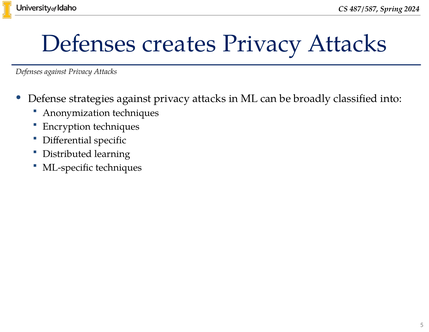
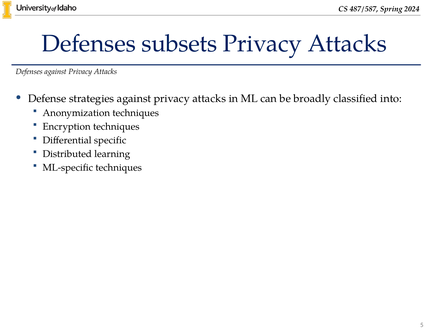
creates: creates -> subsets
